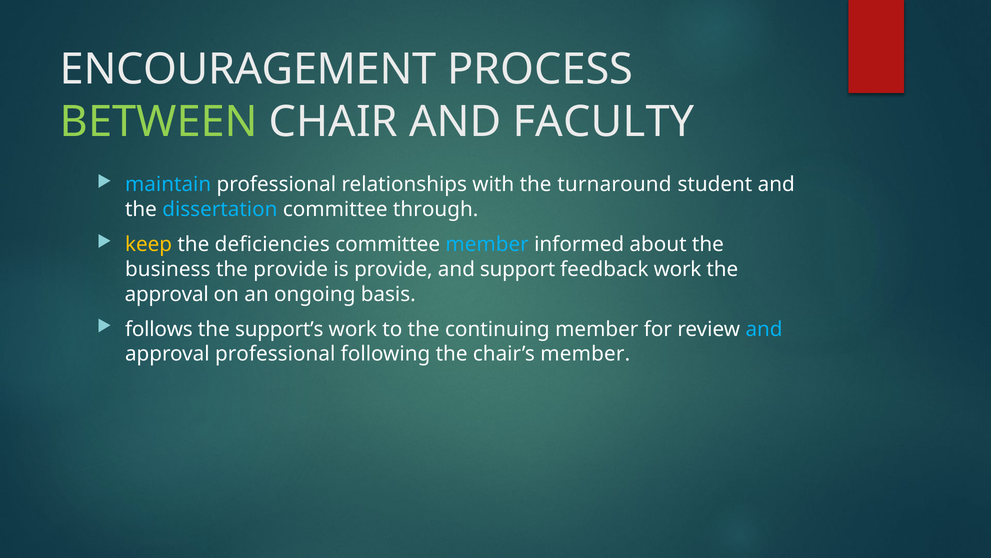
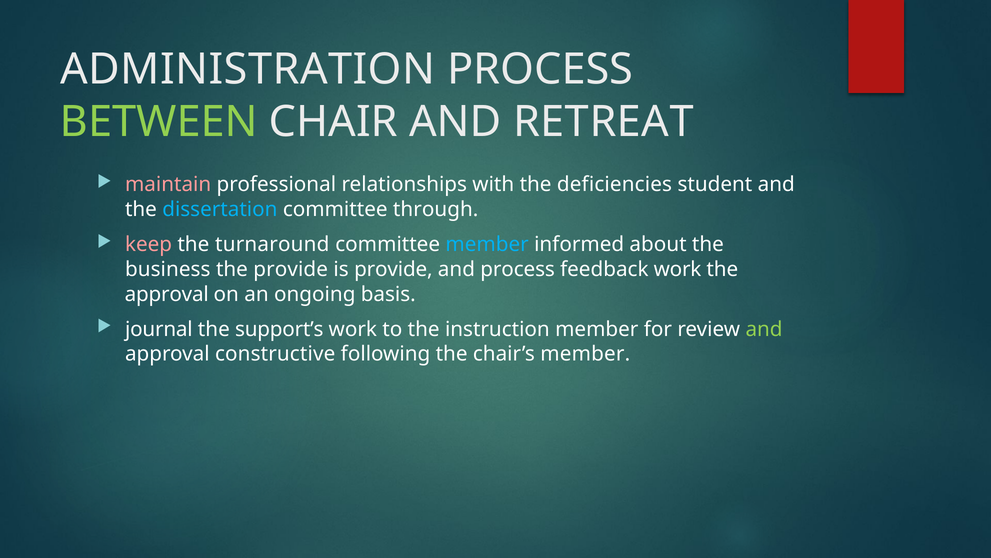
ENCOURAGEMENT: ENCOURAGEMENT -> ADMINISTRATION
FACULTY: FACULTY -> RETREAT
maintain colour: light blue -> pink
turnaround: turnaround -> deficiencies
keep colour: yellow -> pink
deficiencies: deficiencies -> turnaround
and support: support -> process
follows: follows -> journal
continuing: continuing -> instruction
and at (764, 329) colour: light blue -> light green
approval professional: professional -> constructive
